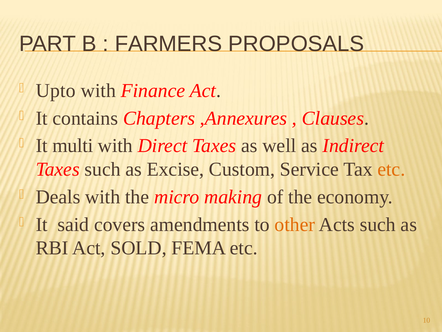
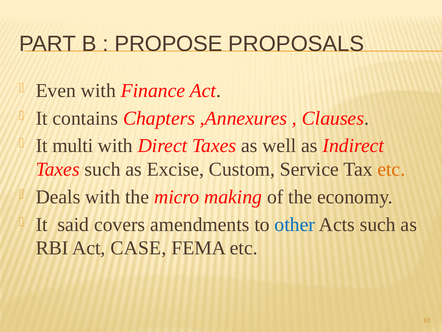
FARMERS: FARMERS -> PROPOSE
Upto: Upto -> Even
other colour: orange -> blue
SOLD: SOLD -> CASE
